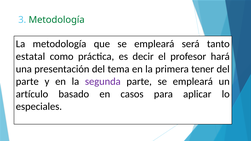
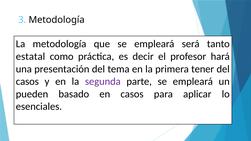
Metodología at (57, 20) colour: green -> black
parte at (27, 82): parte -> casos
artículo: artículo -> pueden
especiales: especiales -> esenciales
